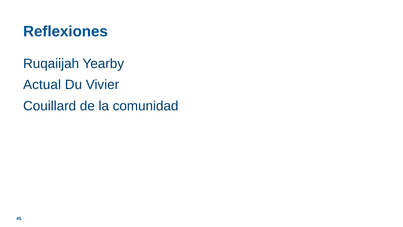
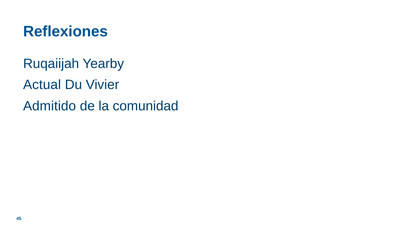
Couillard: Couillard -> Admitido
